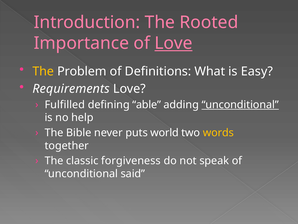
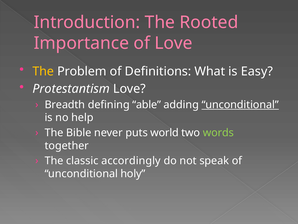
Love at (174, 43) underline: present -> none
Requirements: Requirements -> Protestantism
Fulfilled: Fulfilled -> Breadth
words colour: yellow -> light green
forgiveness: forgiveness -> accordingly
said: said -> holy
